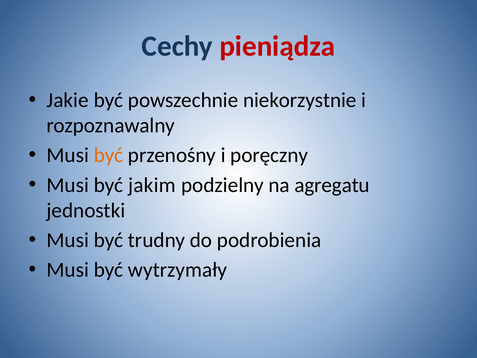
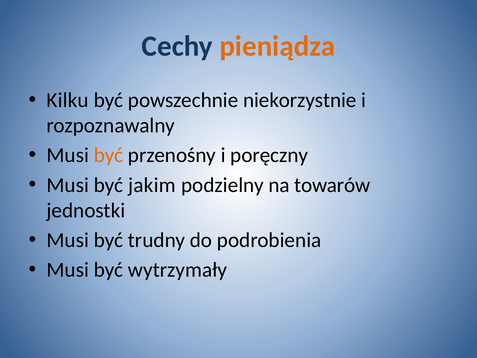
pieniądza colour: red -> orange
Jakie: Jakie -> Kilku
agregatu: agregatu -> towarów
